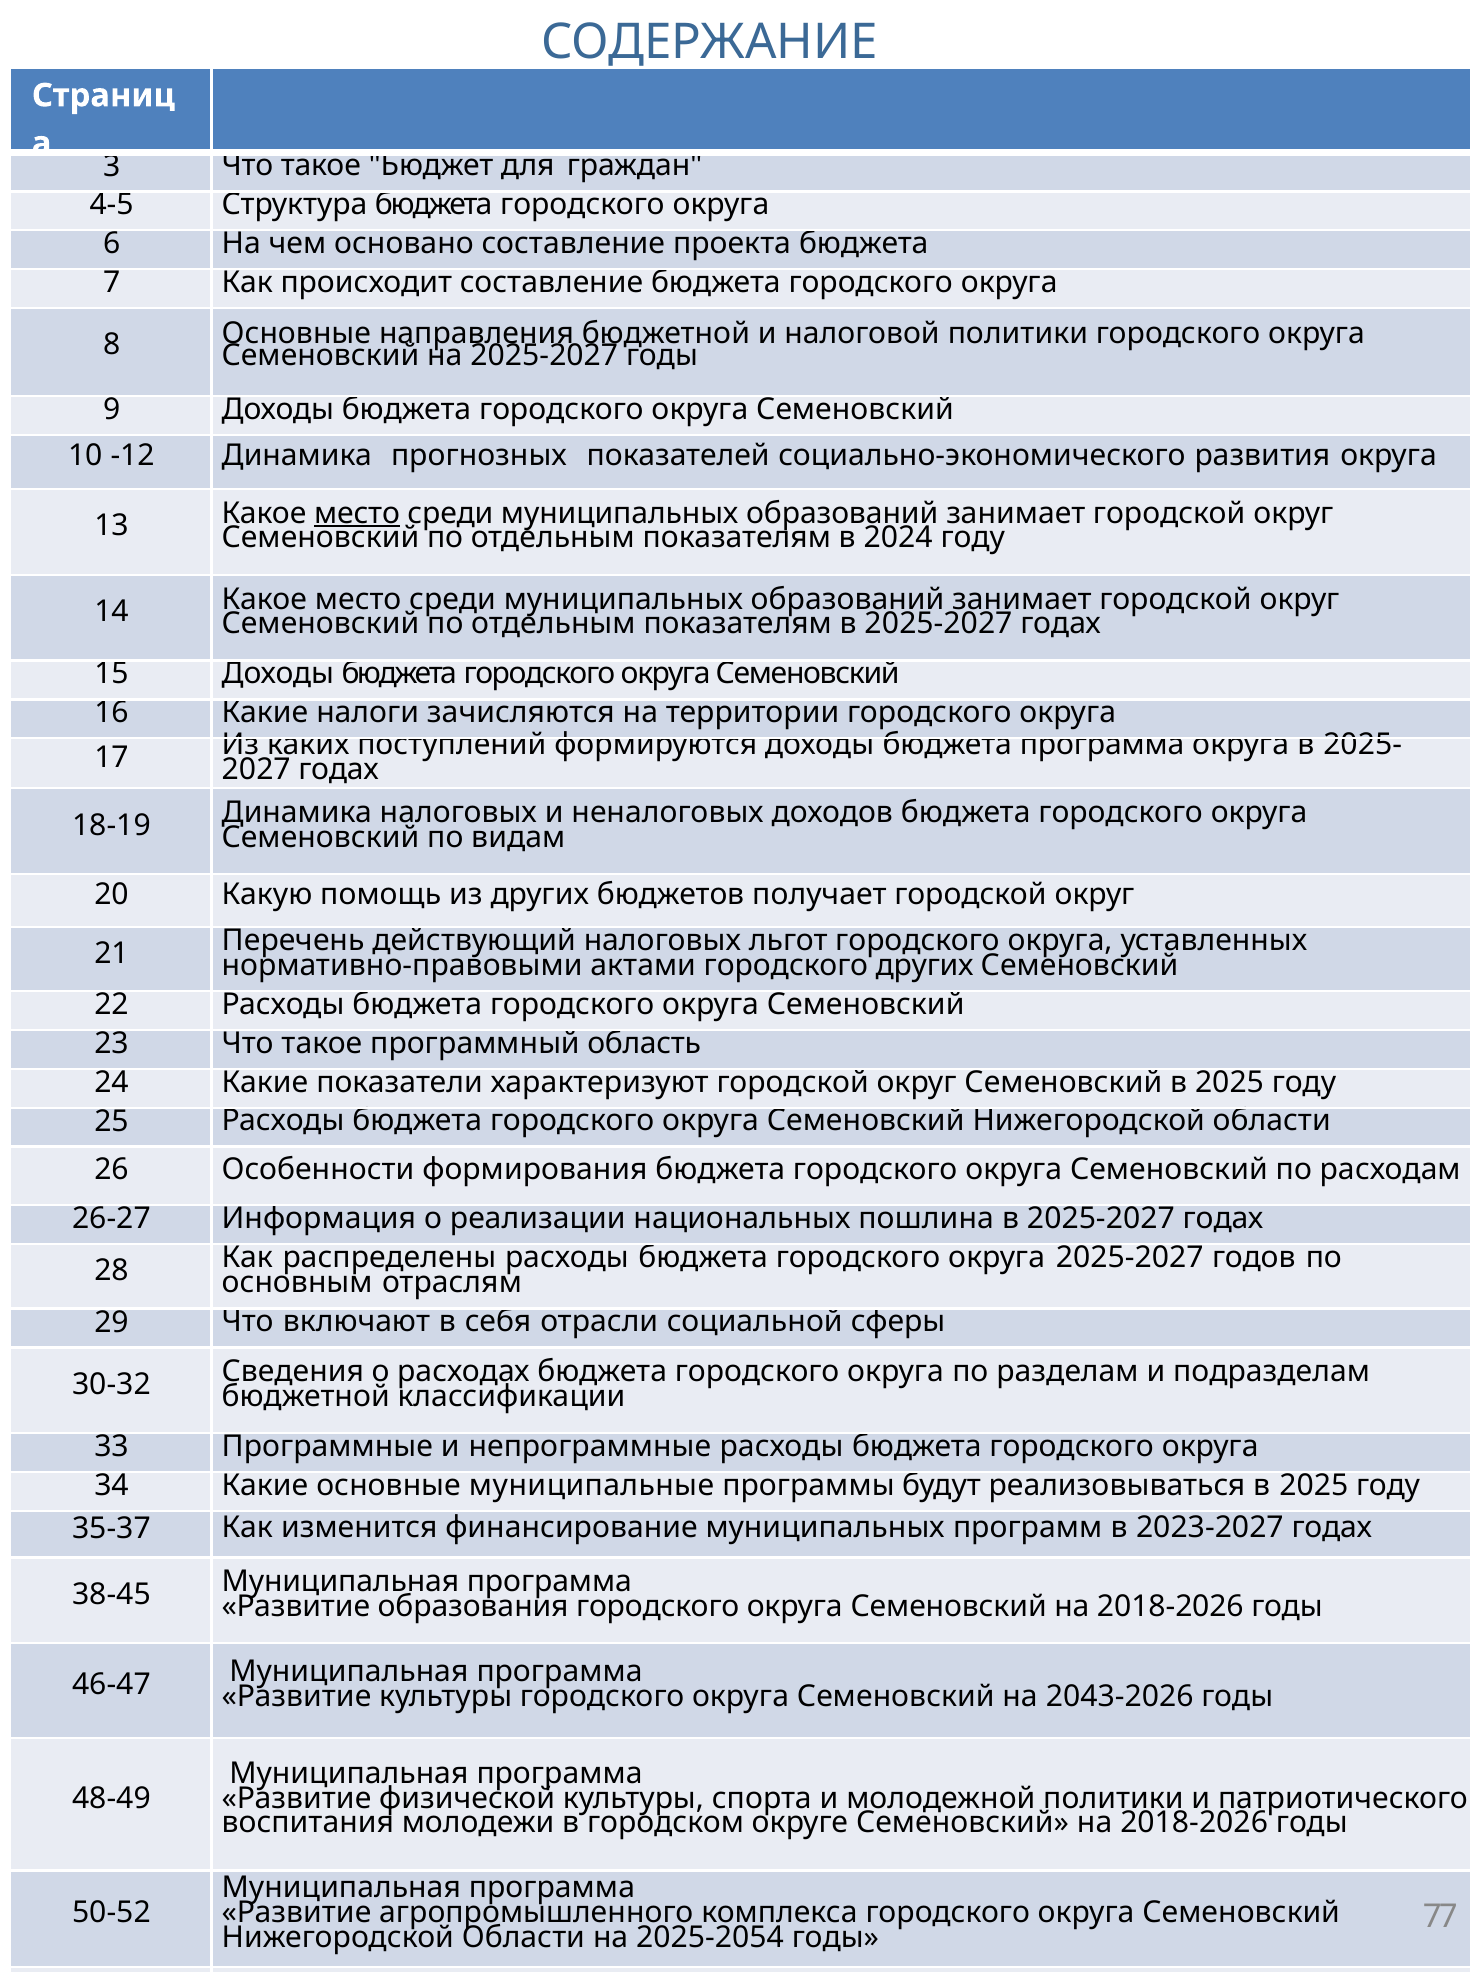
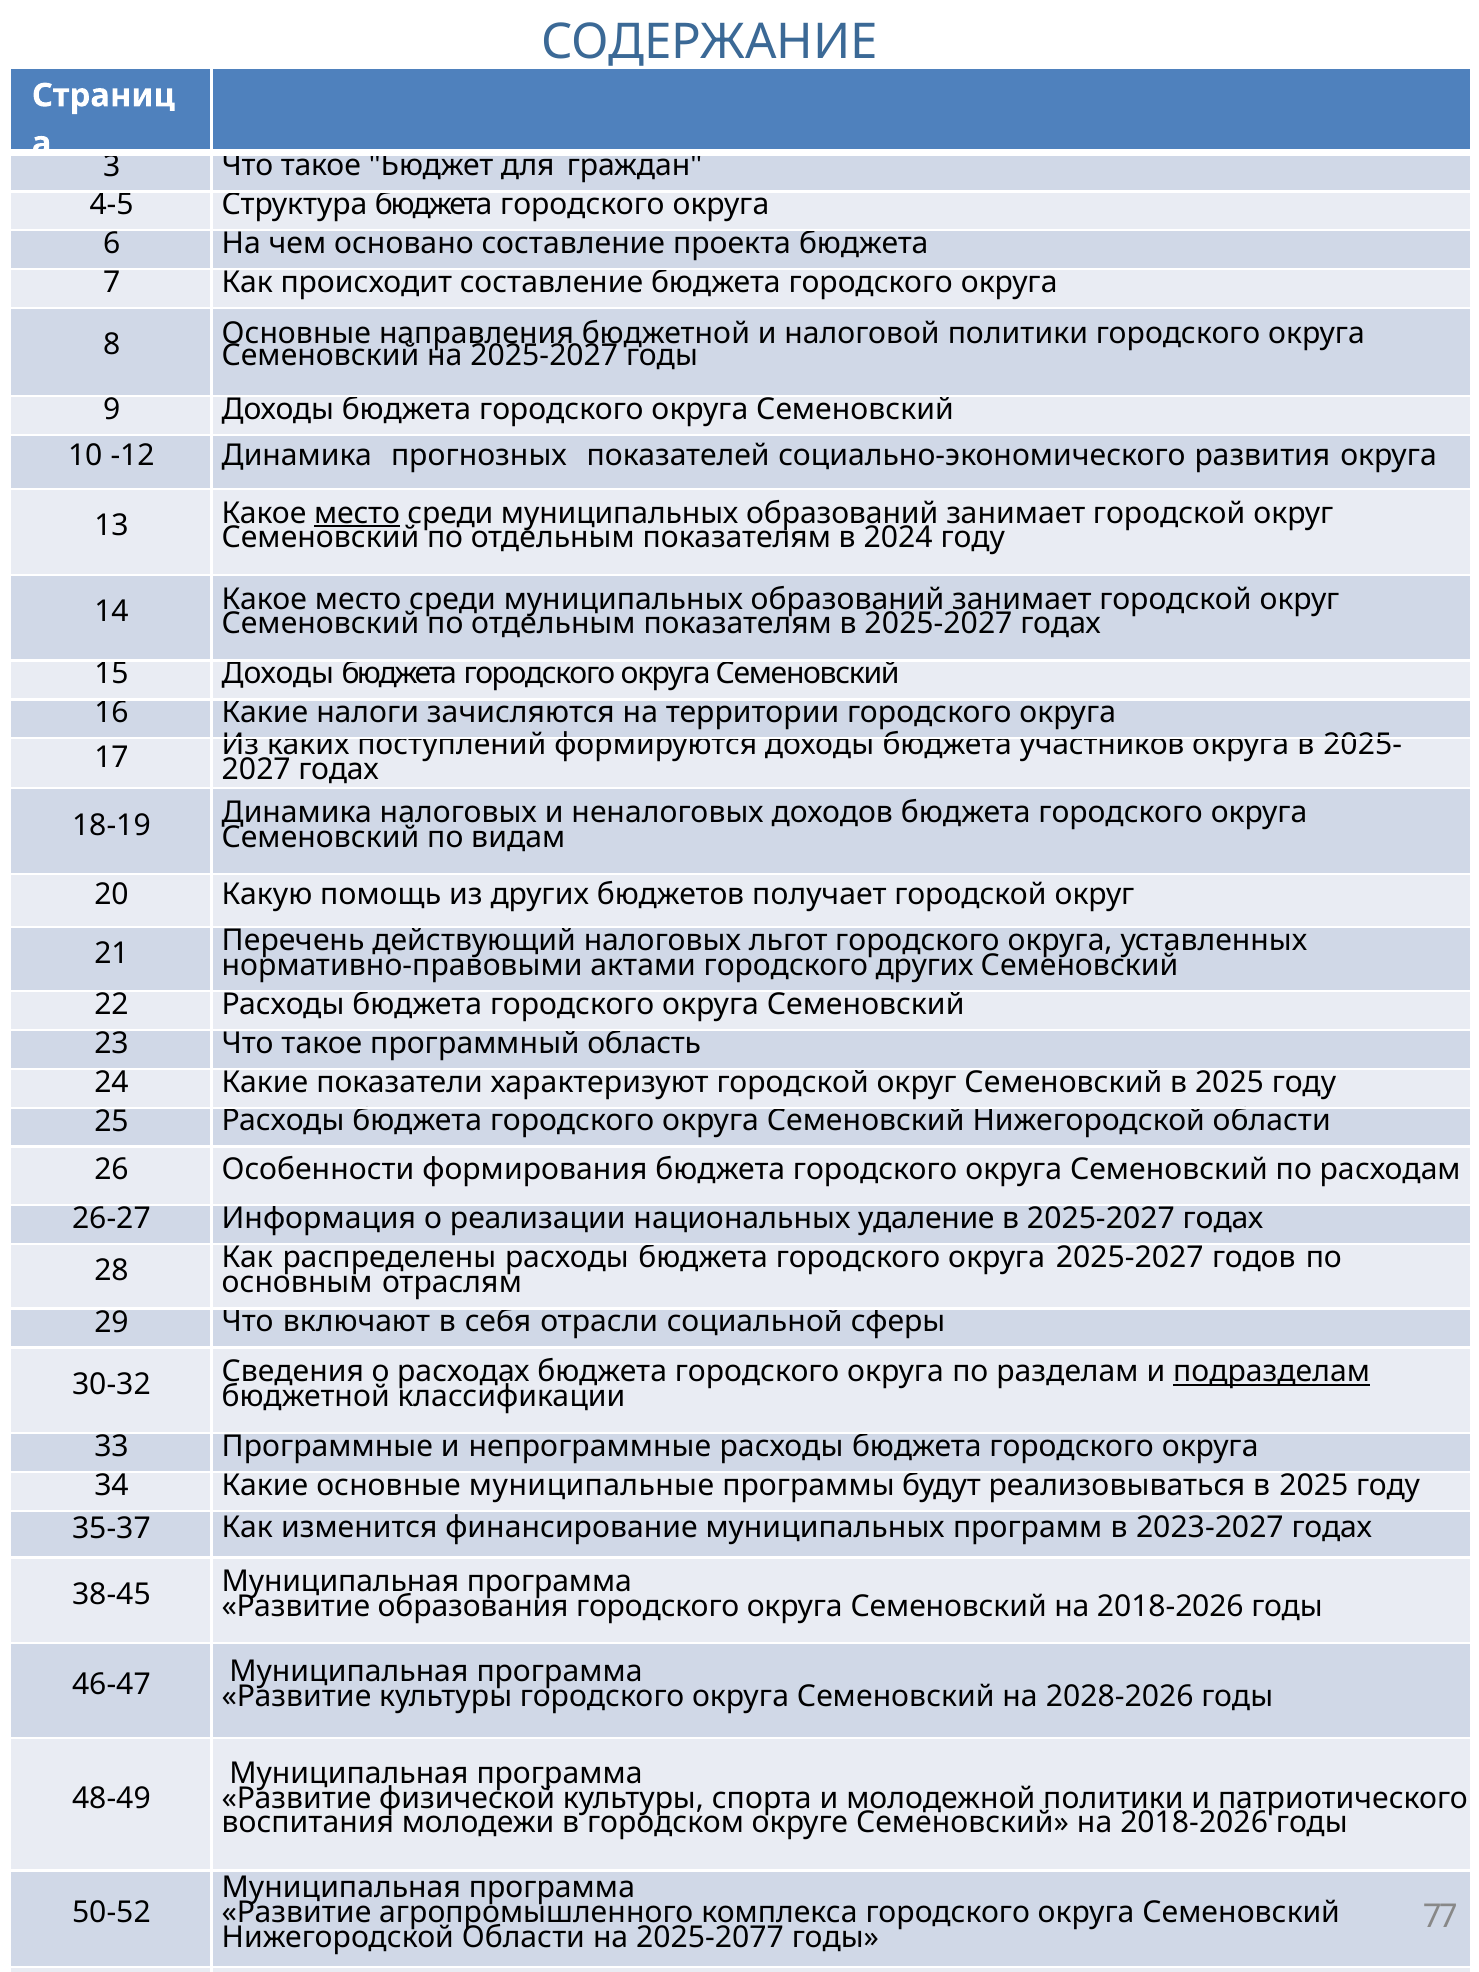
бюджета программа: программа -> участников
пошлина: пошлина -> удаление
подразделам underline: none -> present
2043-2026: 2043-2026 -> 2028-2026
2025-2054: 2025-2054 -> 2025-2077
